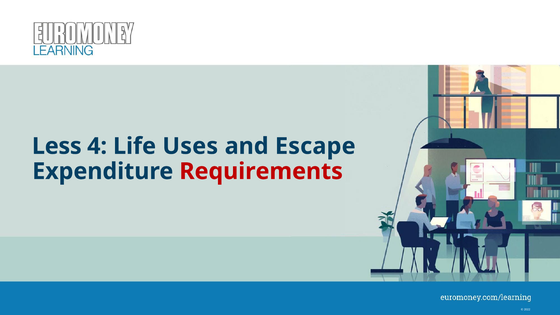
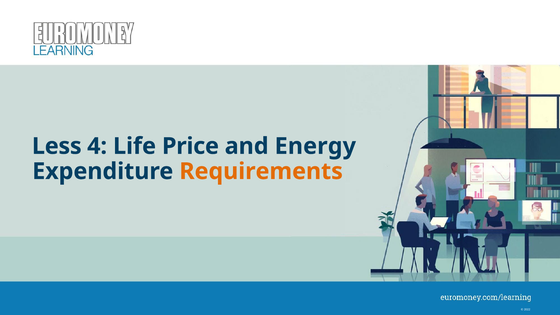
Uses: Uses -> Price
Escape: Escape -> Energy
Requirements colour: red -> orange
